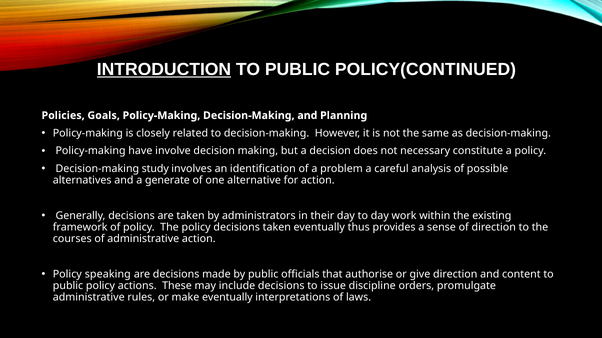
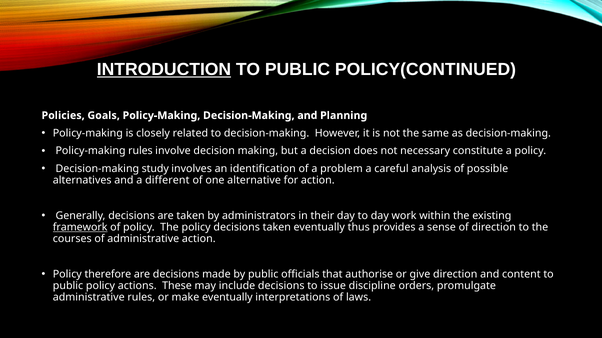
Policy-making have: have -> rules
generate: generate -> different
framework underline: none -> present
speaking: speaking -> therefore
